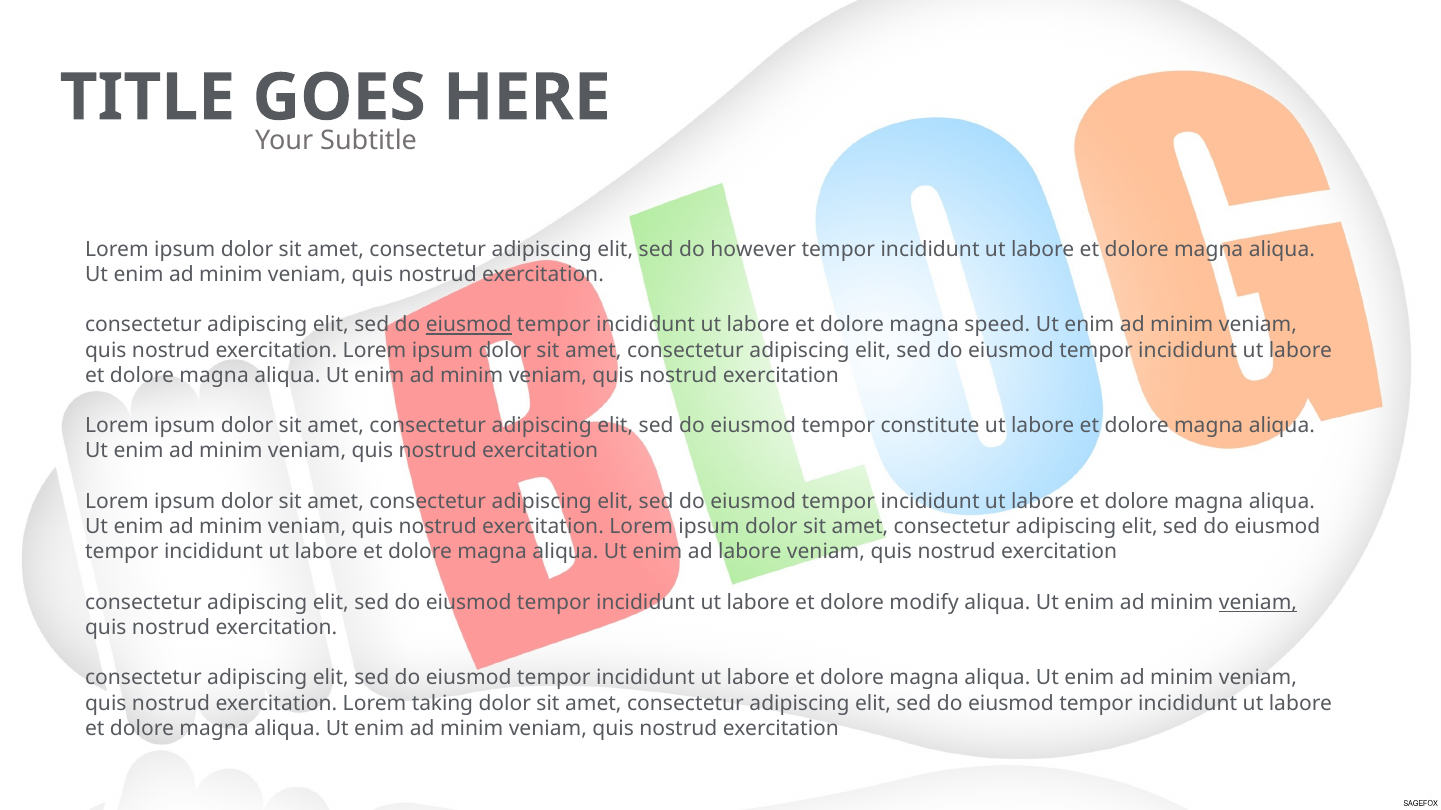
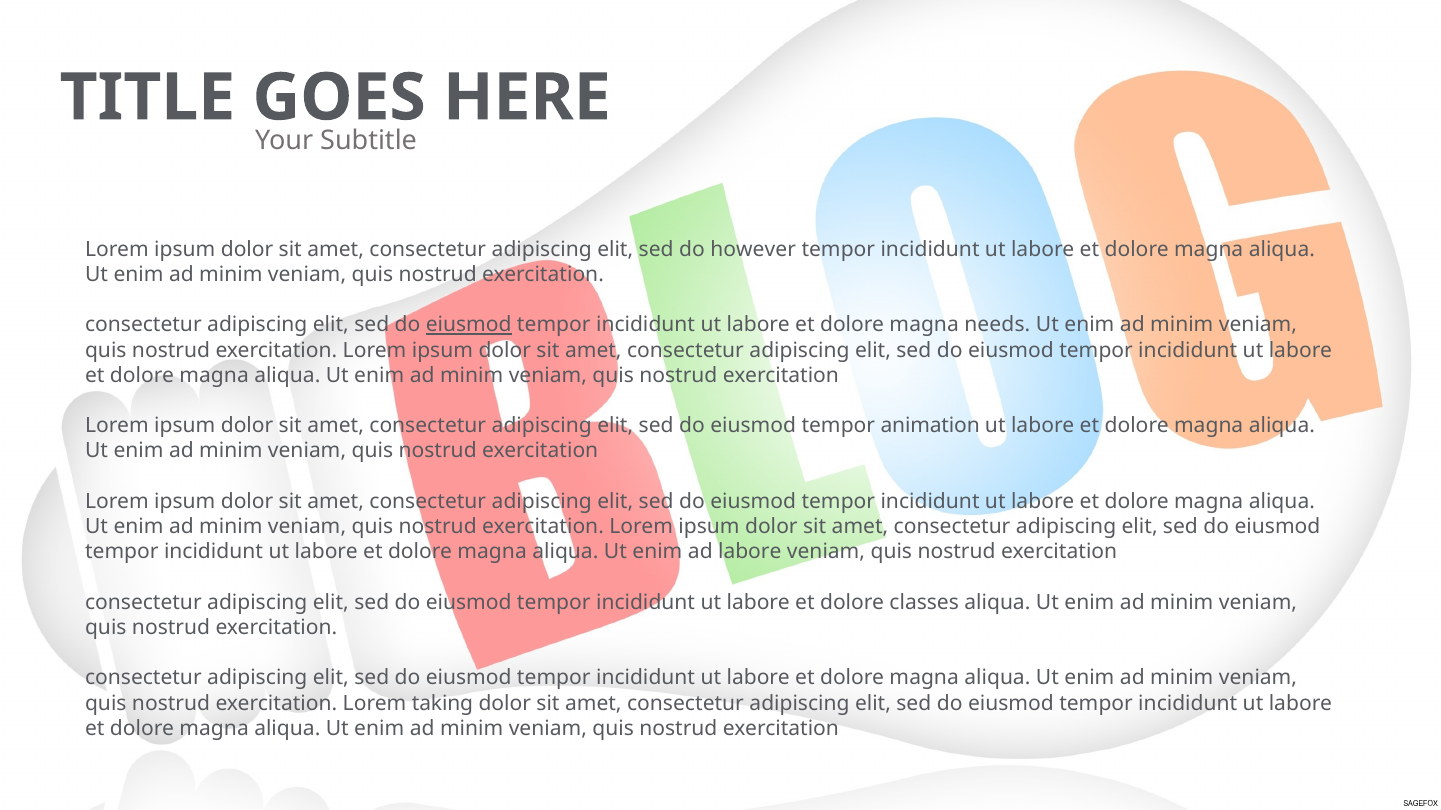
speed: speed -> needs
constitute: constitute -> animation
modify: modify -> classes
veniam at (1258, 603) underline: present -> none
